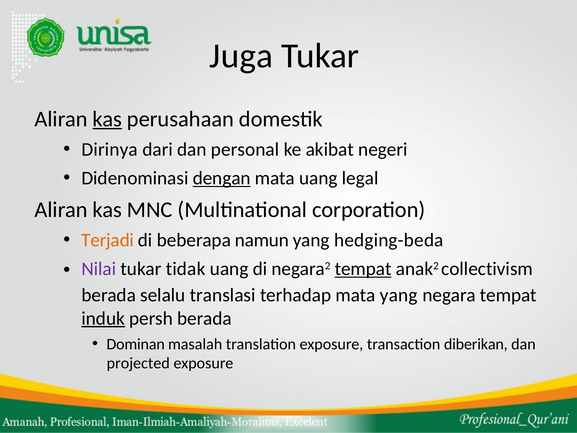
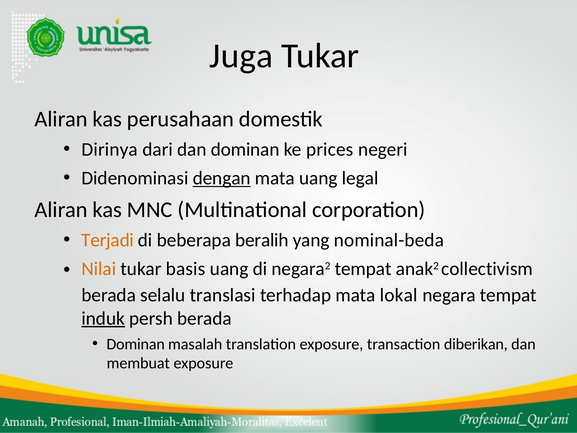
kas at (107, 119) underline: present -> none
dan personal: personal -> dominan
akibat: akibat -> prices
namun: namun -> beralih
hedging-beda: hedging-beda -> nominal-beda
Nilai colour: purple -> orange
tidak: tidak -> basis
tempat at (363, 269) underline: present -> none
mata yang: yang -> lokal
projected: projected -> membuat
